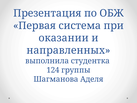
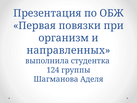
система: система -> повязки
оказании: оказании -> организм
